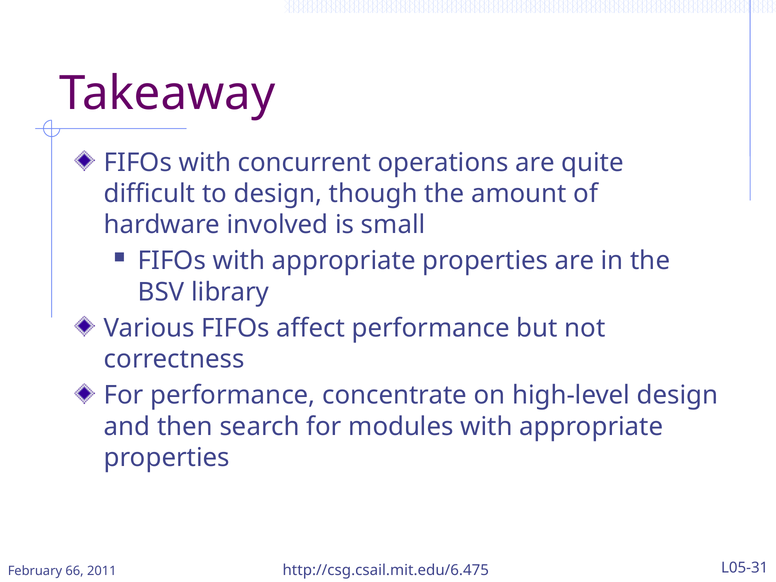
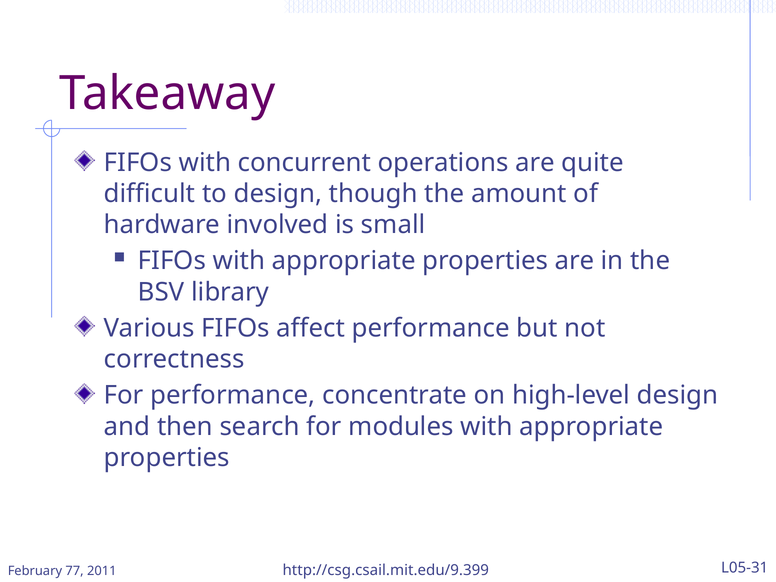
http://csg.csail.mit.edu/6.475: http://csg.csail.mit.edu/6.475 -> http://csg.csail.mit.edu/9.399
66: 66 -> 77
